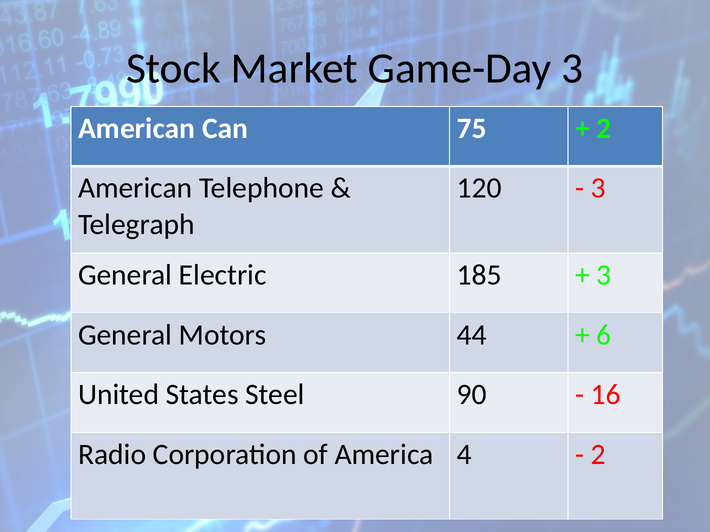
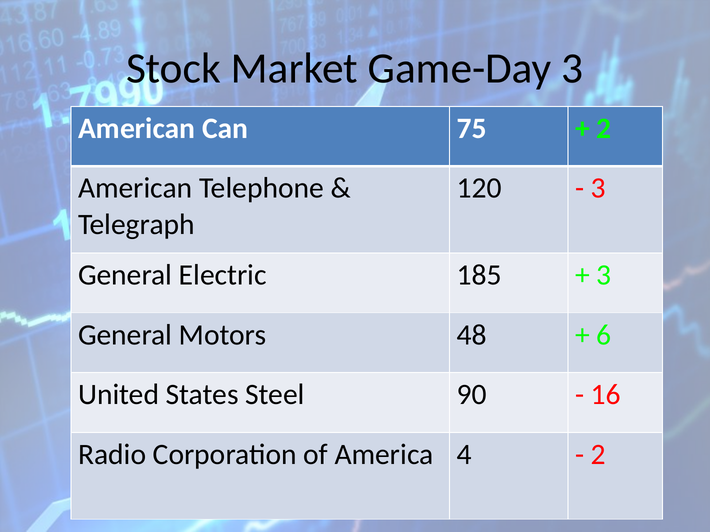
44: 44 -> 48
